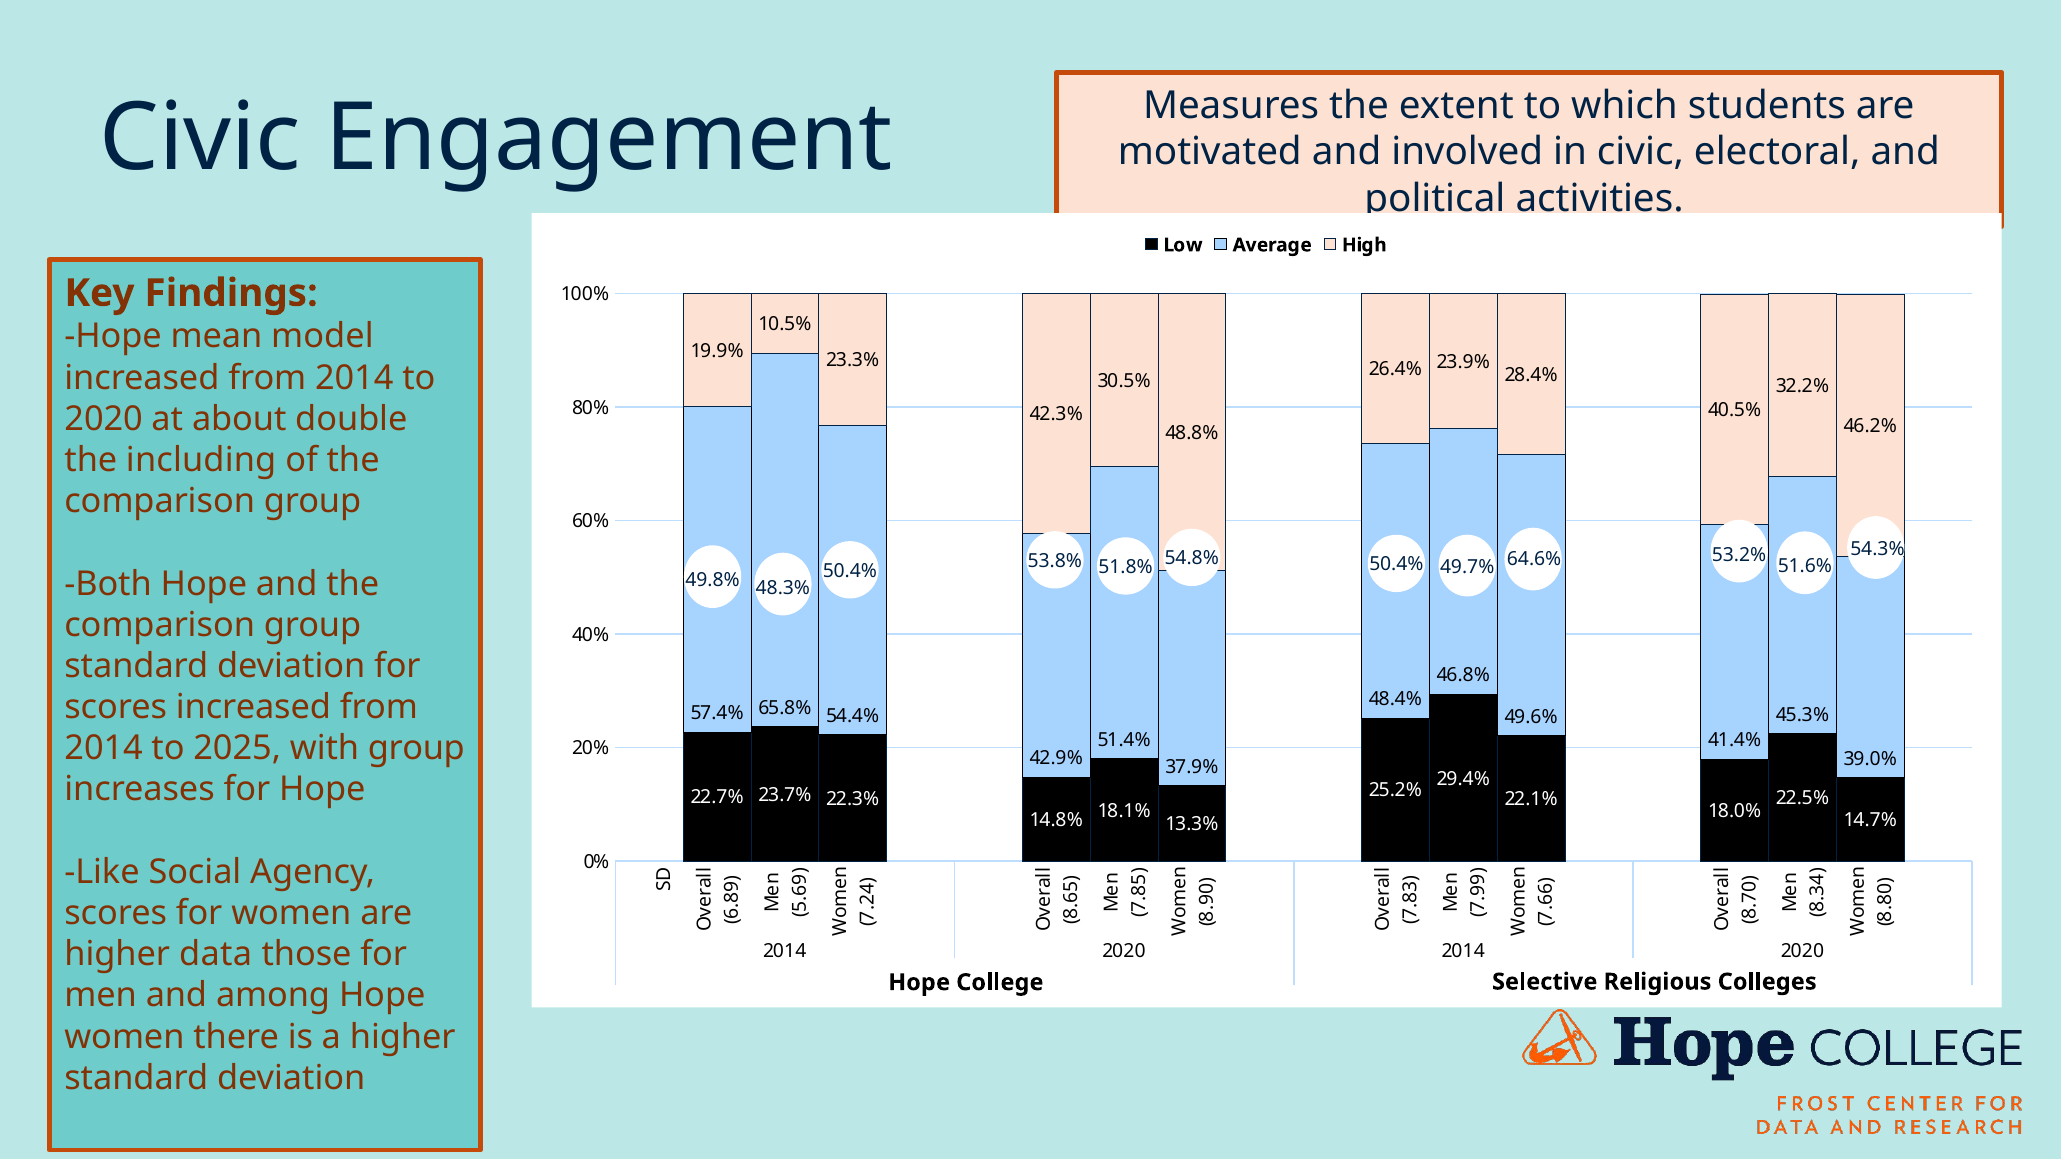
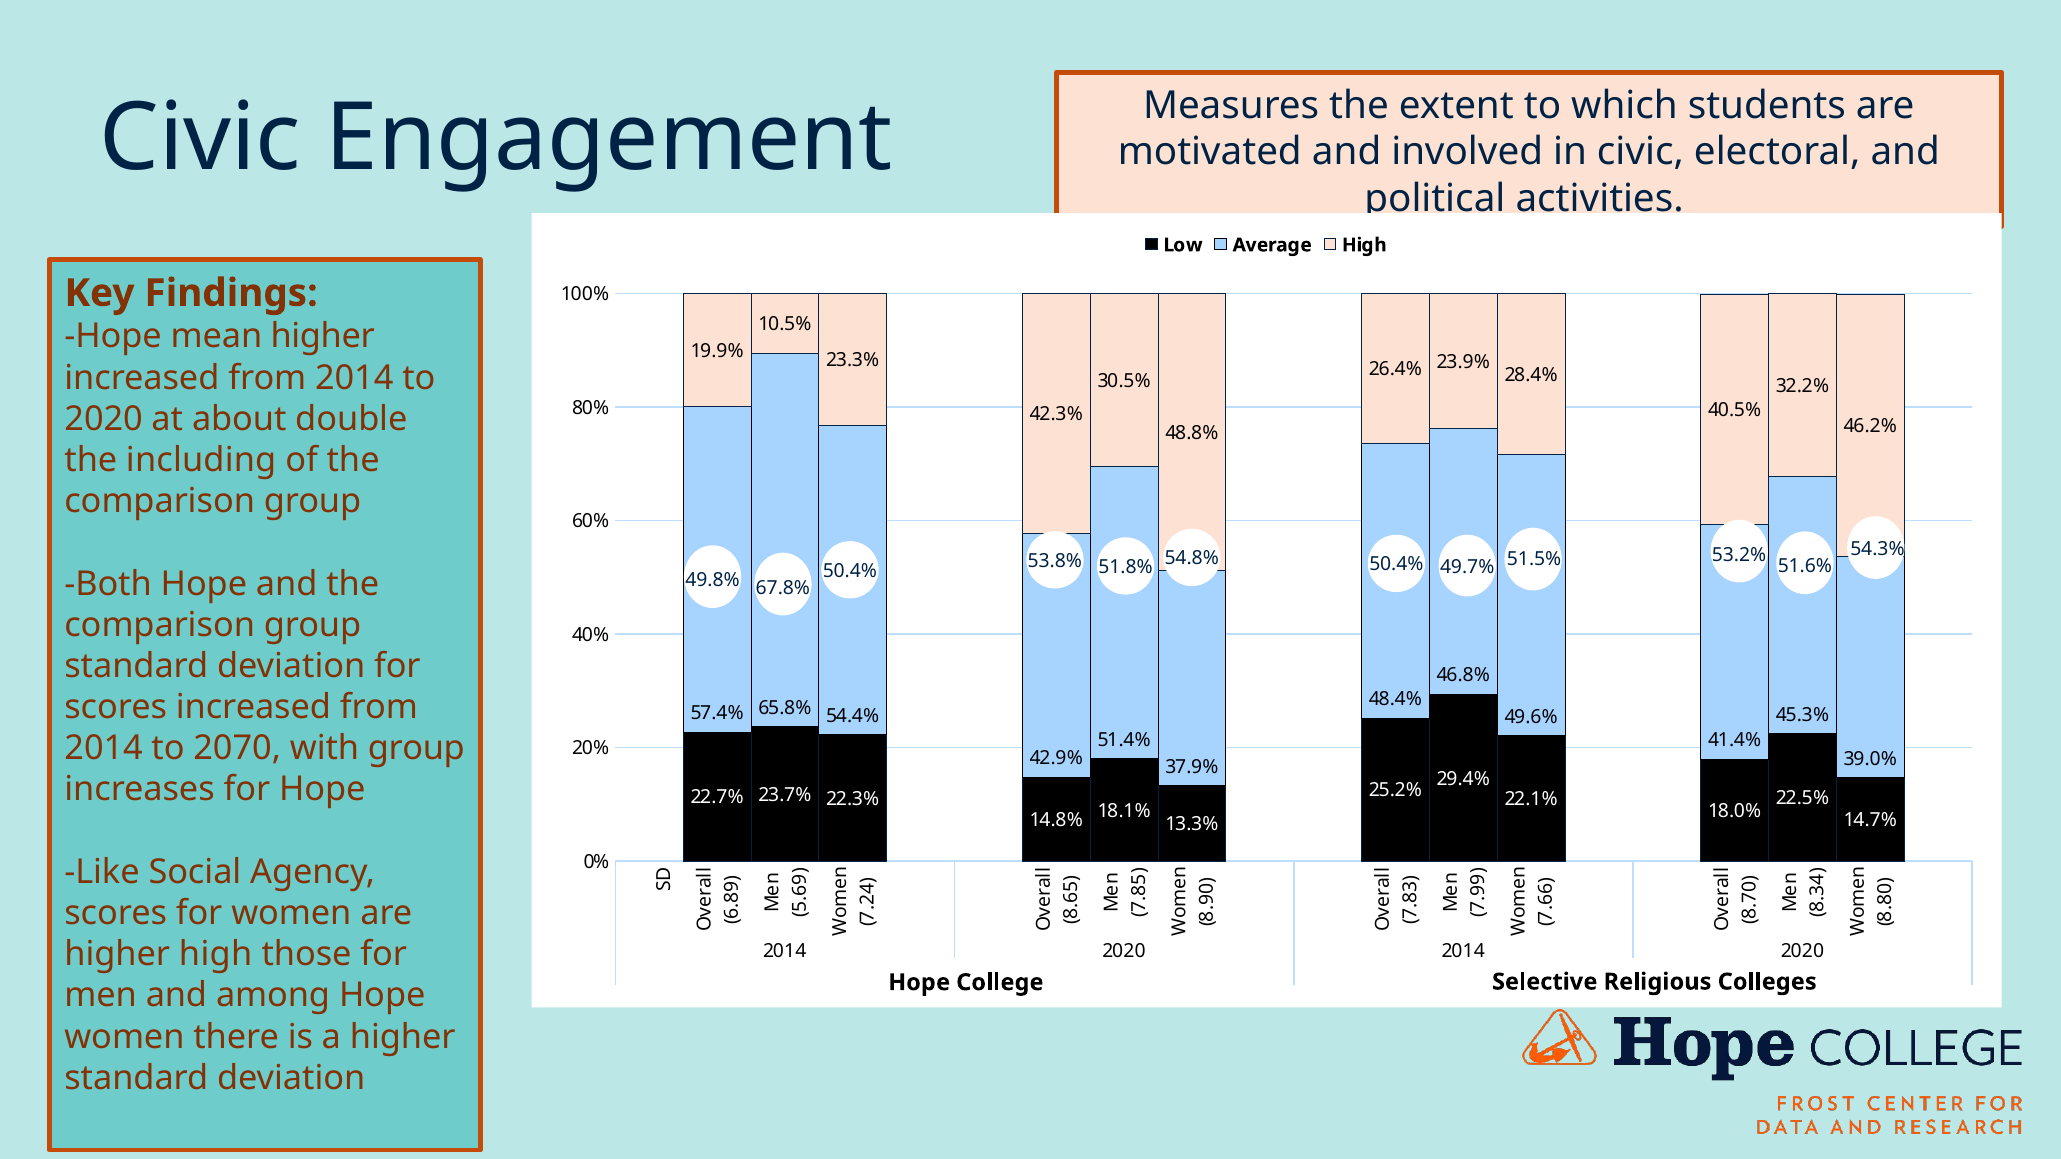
mean model: model -> higher
64.6%: 64.6% -> 51.5%
48.3%: 48.3% -> 67.8%
2025: 2025 -> 2070
higher data: data -> high
